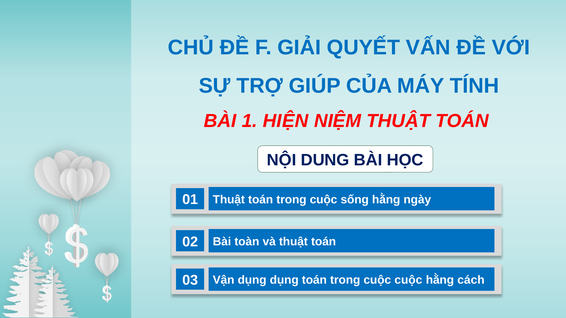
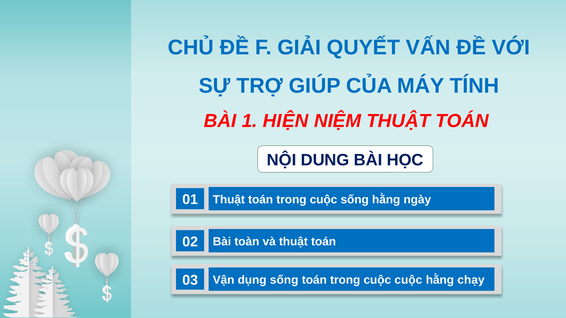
dụng dụng: dụng -> sống
cách: cách -> chạy
